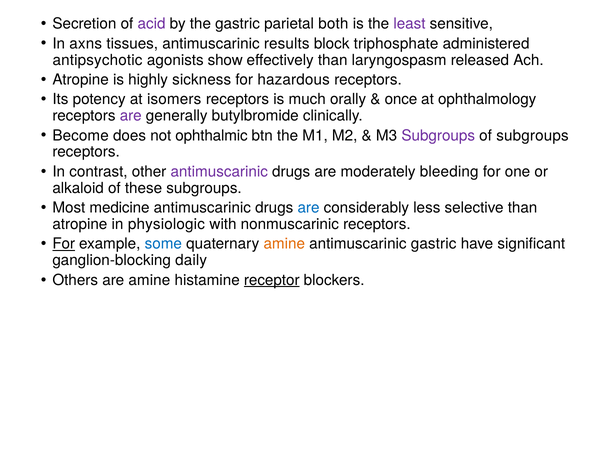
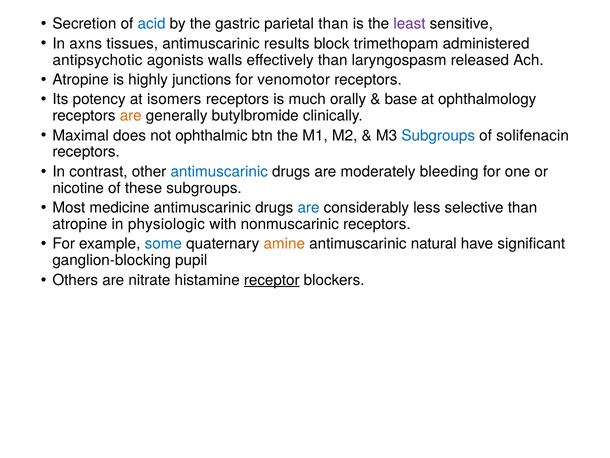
acid colour: purple -> blue
parietal both: both -> than
triphosphate: triphosphate -> trimethopam
show: show -> walls
sickness: sickness -> junctions
hazardous: hazardous -> venomotor
once: once -> base
are at (131, 116) colour: purple -> orange
Become: Become -> Maximal
Subgroups at (438, 135) colour: purple -> blue
of subgroups: subgroups -> solifenacin
antimuscarinic at (219, 171) colour: purple -> blue
alkaloid: alkaloid -> nicotine
For at (64, 244) underline: present -> none
antimuscarinic gastric: gastric -> natural
daily: daily -> pupil
are amine: amine -> nitrate
